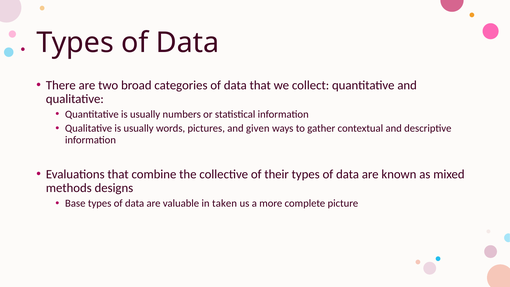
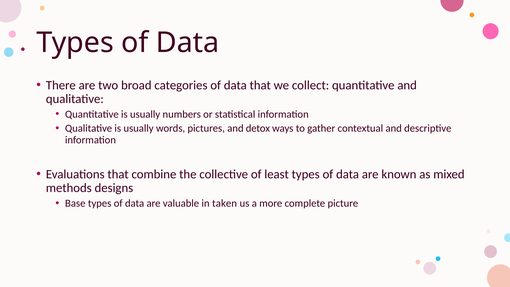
given: given -> detox
their: their -> least
